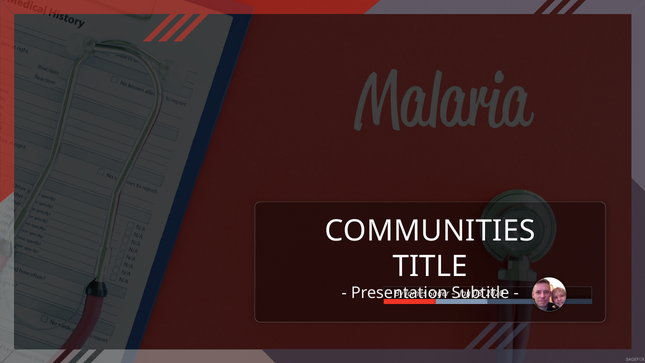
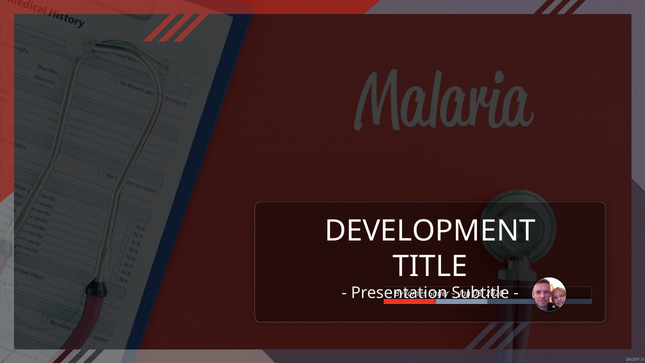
COMMUNITIES: COMMUNITIES -> DEVELOPMENT
